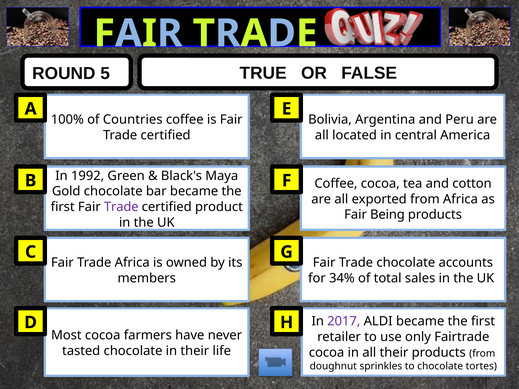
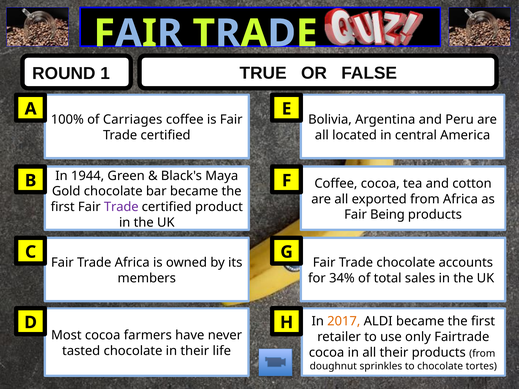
5: 5 -> 1
Countries: Countries -> Carriages
1992: 1992 -> 1944
2017 colour: purple -> orange
